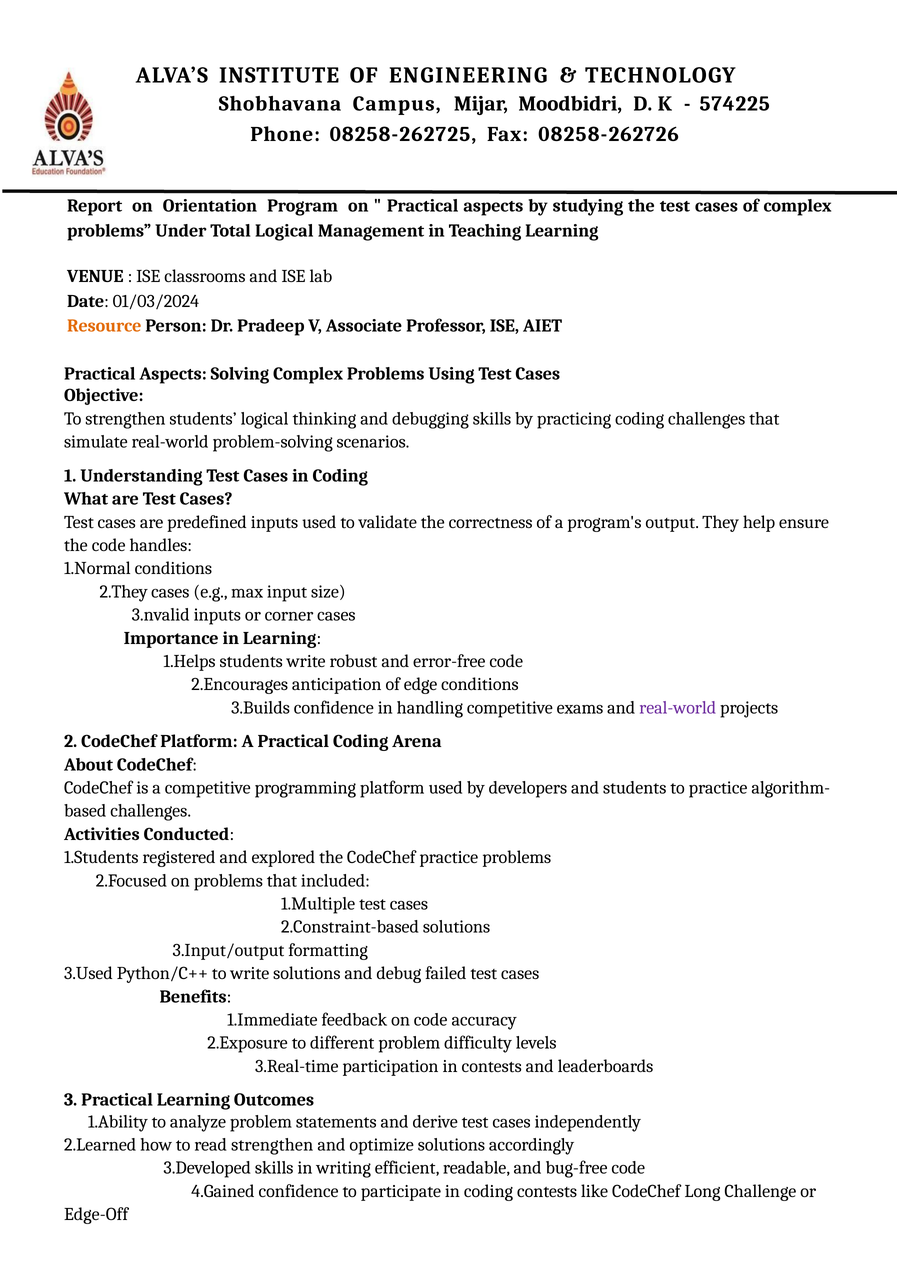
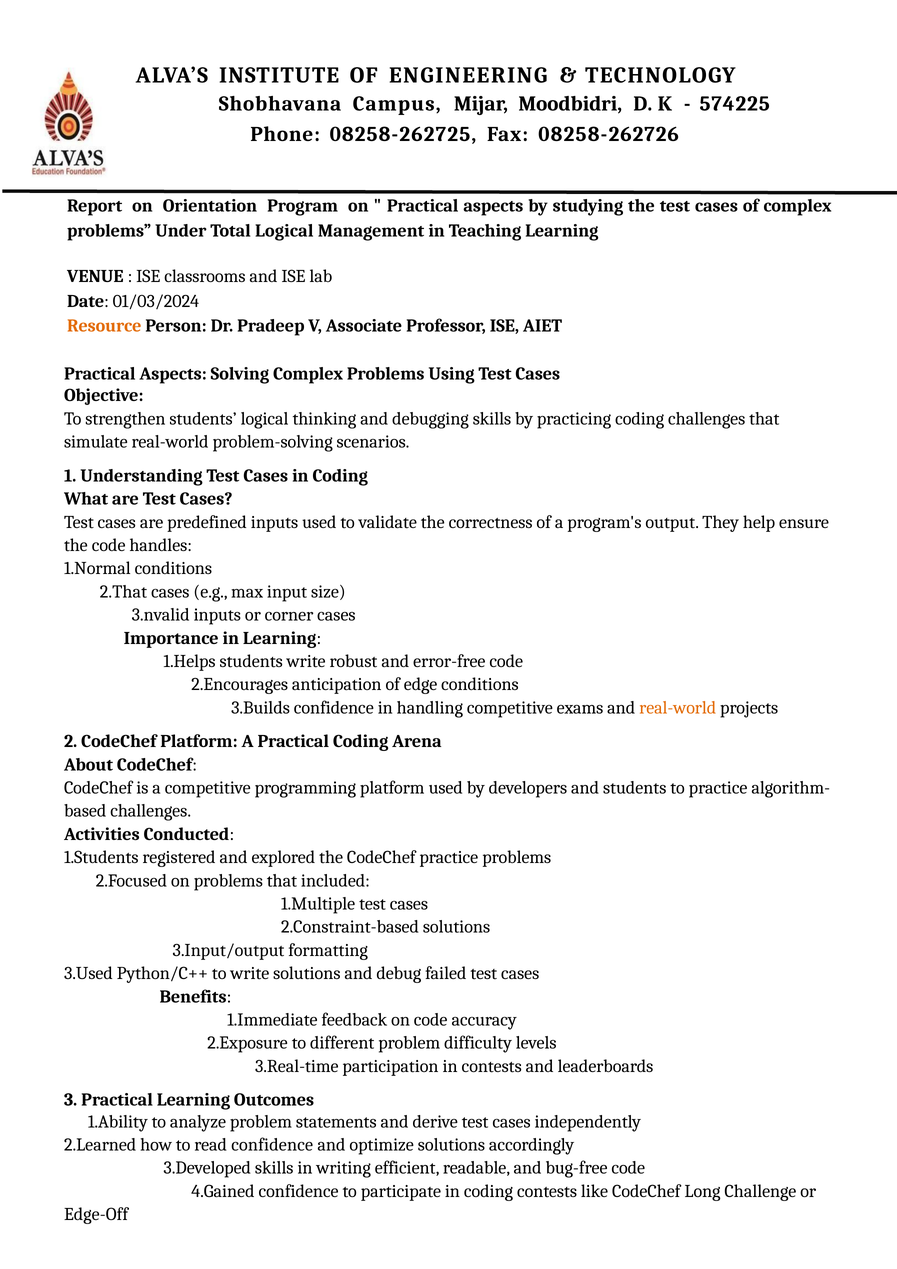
2.They: 2.They -> 2.That
real-world at (678, 708) colour: purple -> orange
read strengthen: strengthen -> confidence
